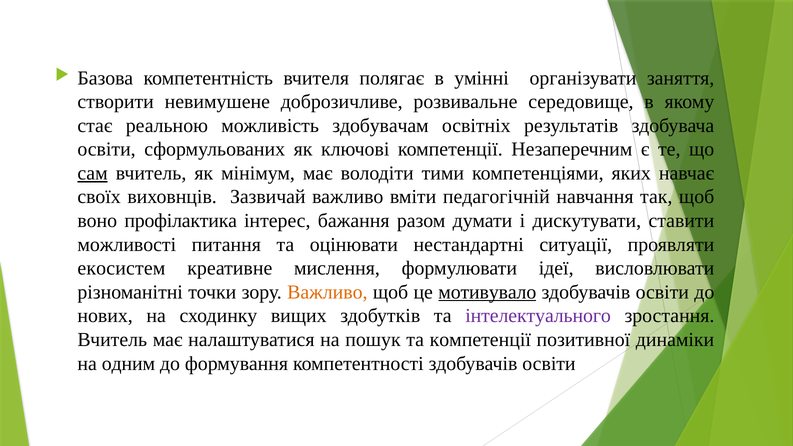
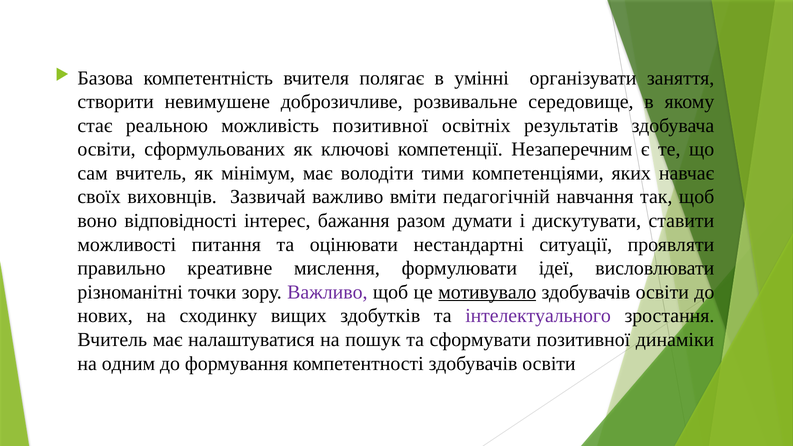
можливість здобувачам: здобувачам -> позитивної
сам underline: present -> none
профілактика: профілактика -> відповідності
екосистем: екосистем -> правильно
Важливо at (327, 292) colour: orange -> purple
та компетенції: компетенції -> сформувати
